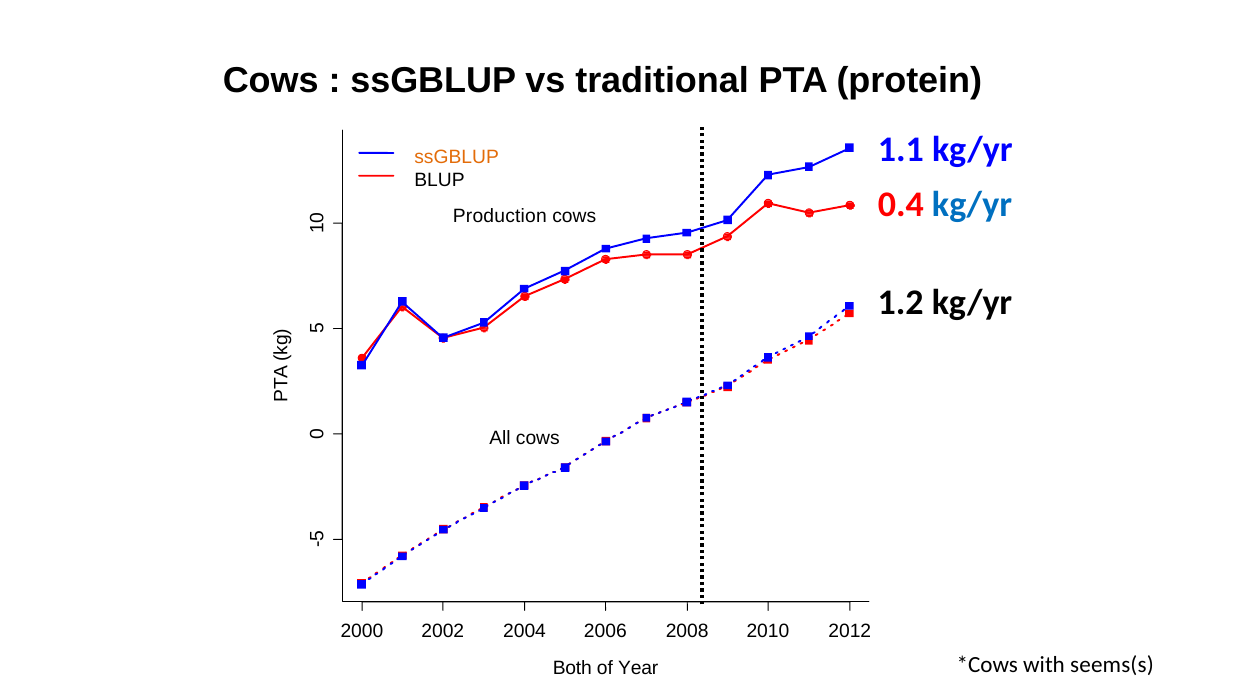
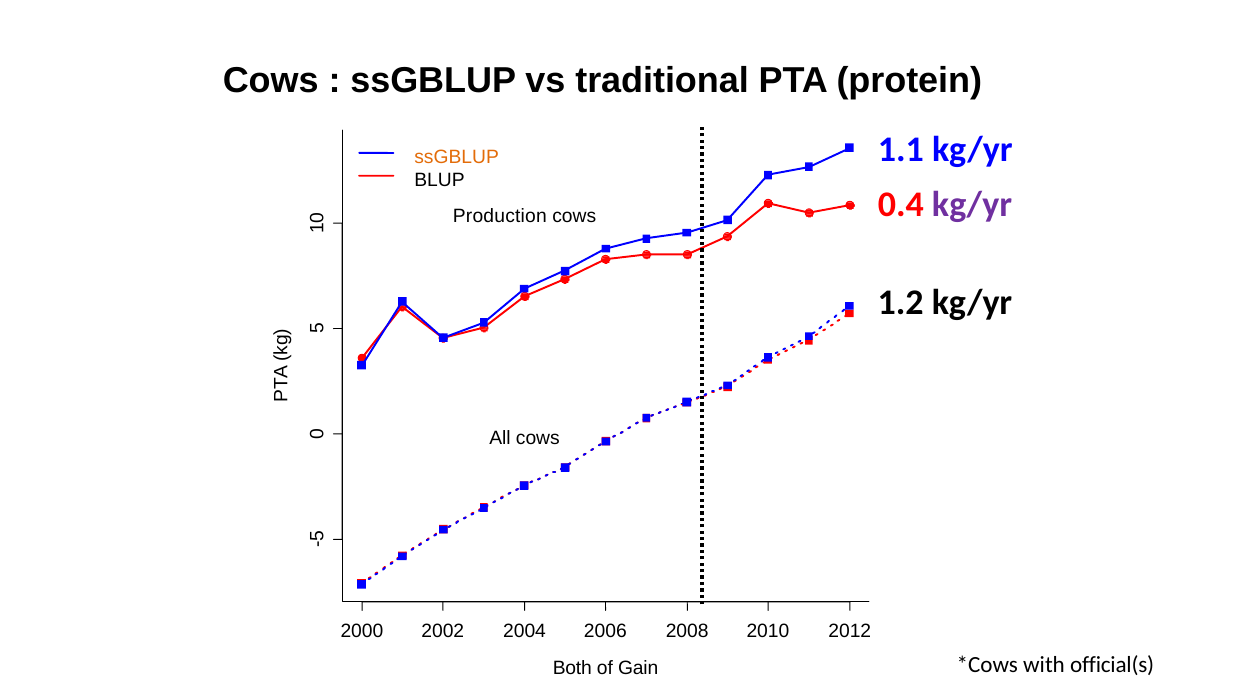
kg/yr at (972, 204) colour: blue -> purple
seems(s: seems(s -> official(s
Year: Year -> Gain
